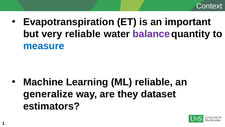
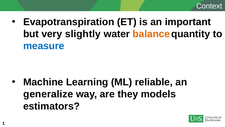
very reliable: reliable -> slightly
balance colour: purple -> orange
dataset: dataset -> models
